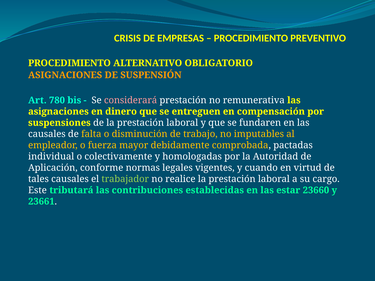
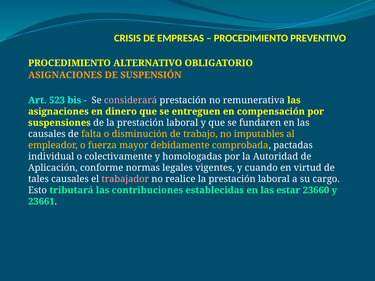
780: 780 -> 523
trabajador colour: light green -> pink
Este: Este -> Esto
